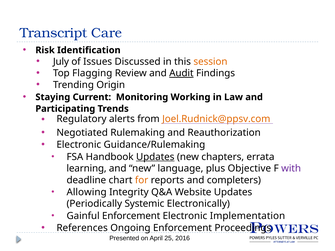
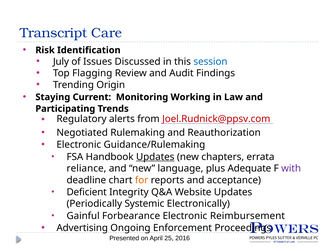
session colour: orange -> blue
Audit underline: present -> none
Joel.Rudnick@ppsv.com colour: orange -> red
learning: learning -> reliance
Objective: Objective -> Adequate
completers: completers -> acceptance
Allowing: Allowing -> Deficient
Gainful Enforcement: Enforcement -> Forbearance
Implementation: Implementation -> Reimbursement
References: References -> Advertising
